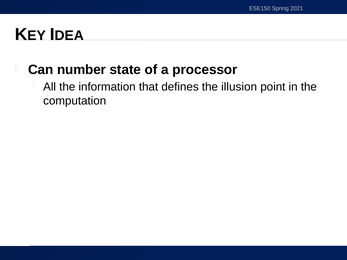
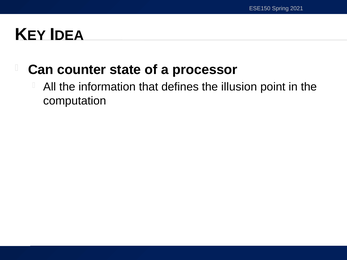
number: number -> counter
